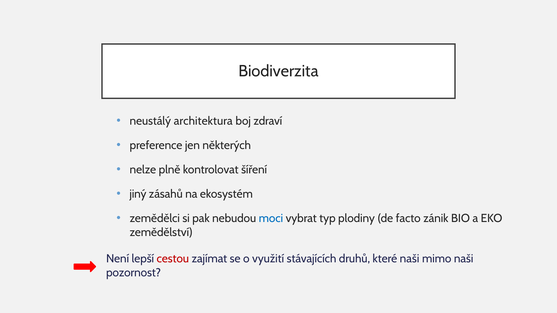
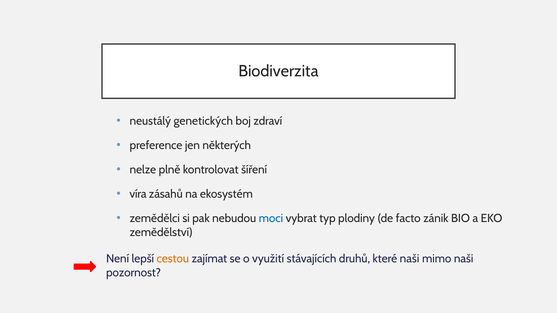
architektura: architektura -> genetických
jiný: jiný -> víra
cestou colour: red -> orange
